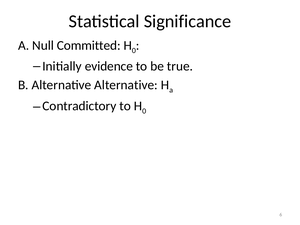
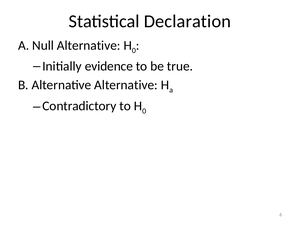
Significance: Significance -> Declaration
Null Committed: Committed -> Alternative
